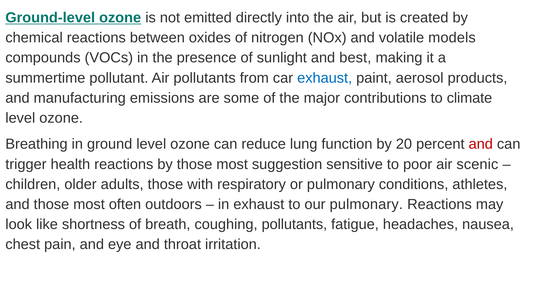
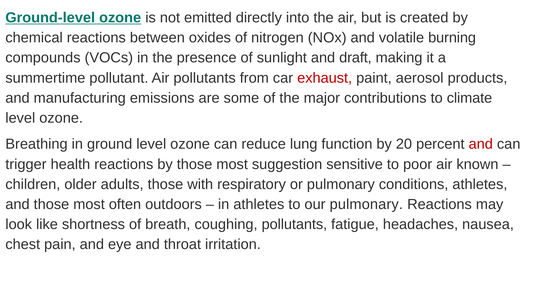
models: models -> burning
best: best -> draft
exhaust at (325, 78) colour: blue -> red
scenic: scenic -> known
in exhaust: exhaust -> athletes
